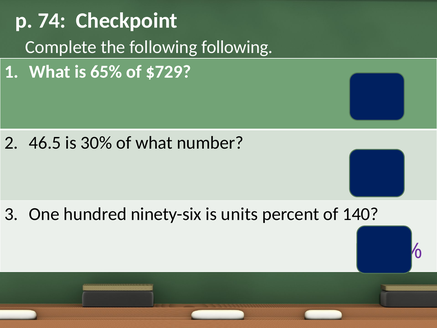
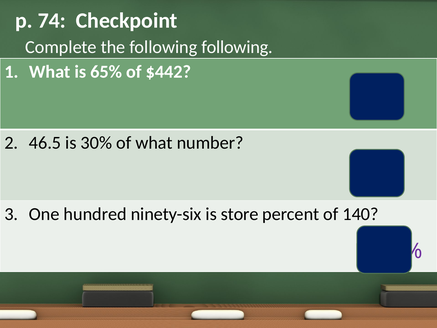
$729: $729 -> $442
units: units -> store
